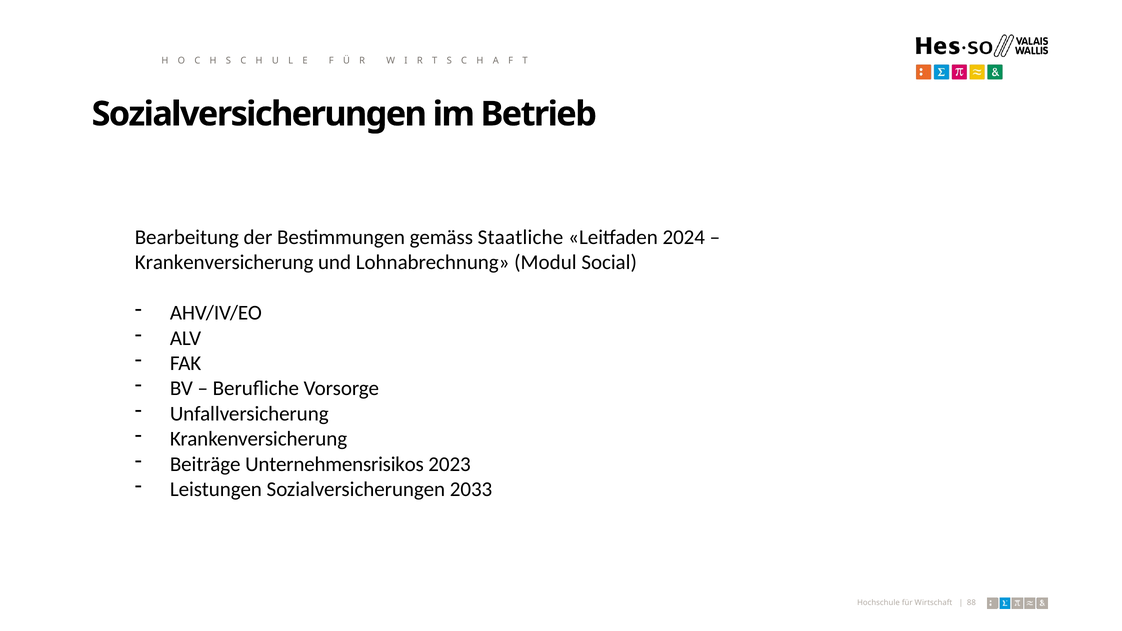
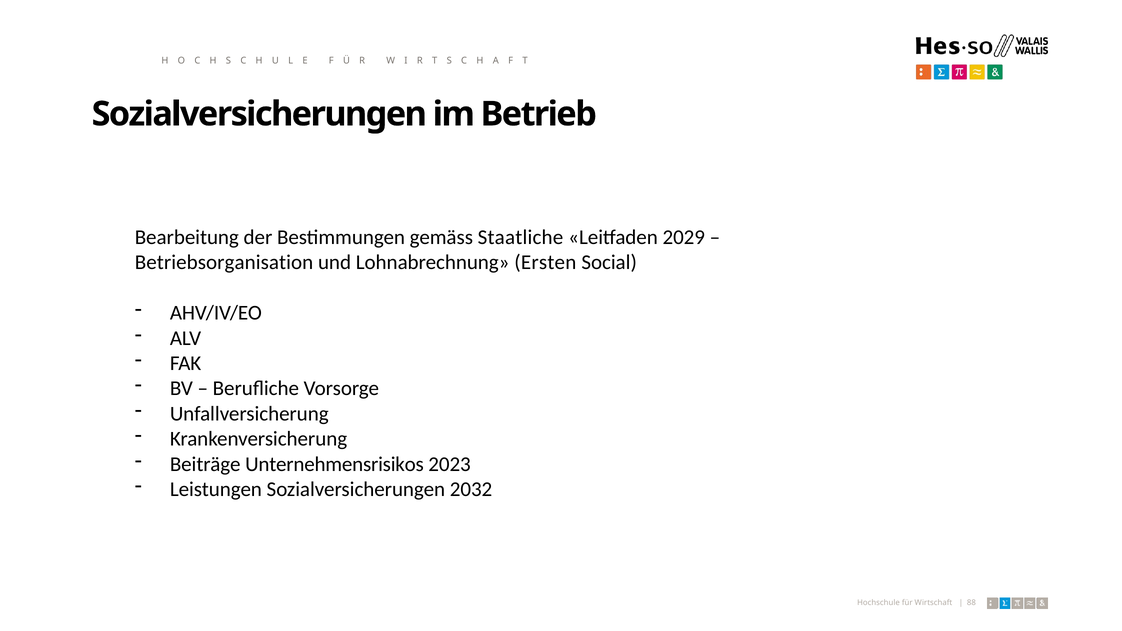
2024: 2024 -> 2029
Krankenversicherung at (224, 262): Krankenversicherung -> Betriebsorganisation
Modul: Modul -> Ersten
2033: 2033 -> 2032
